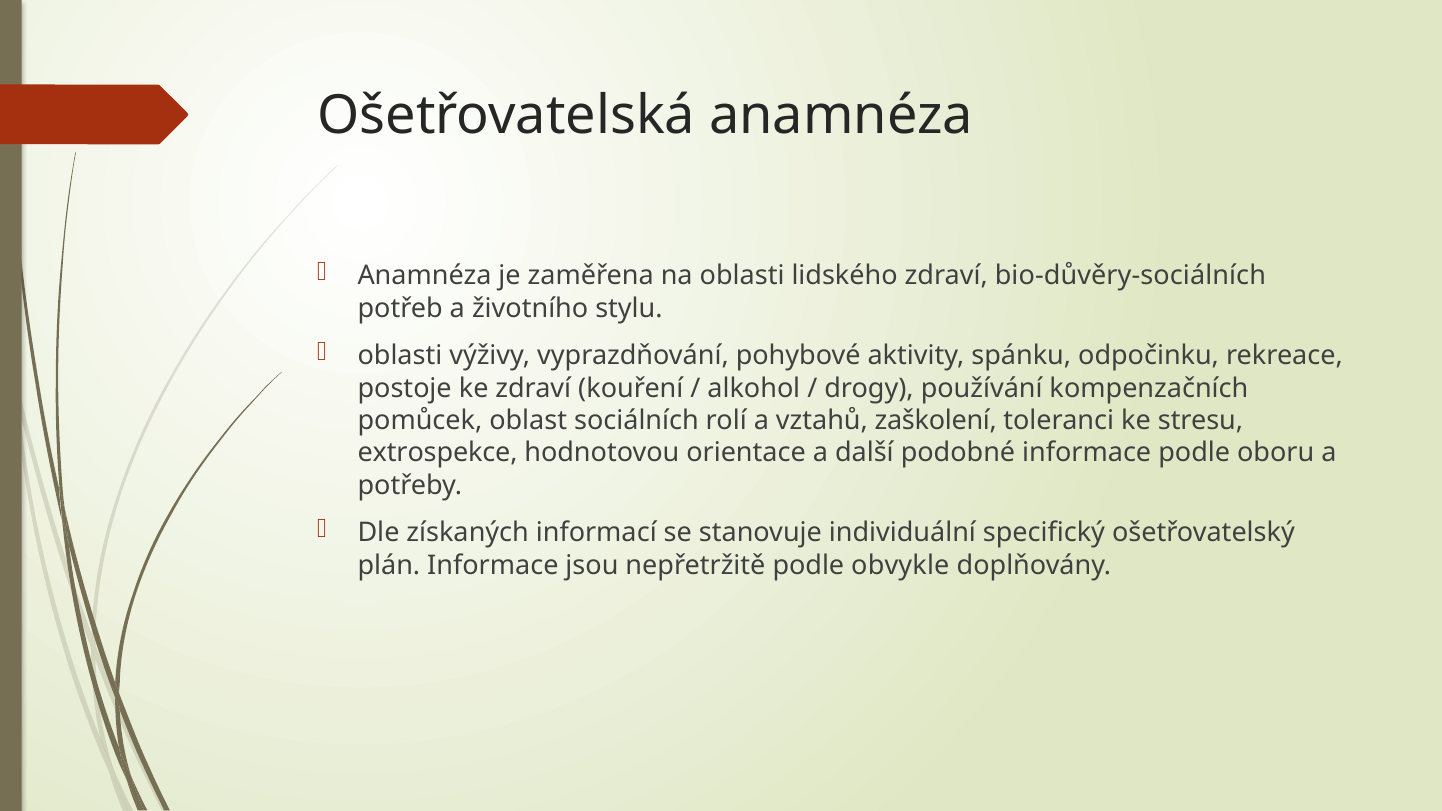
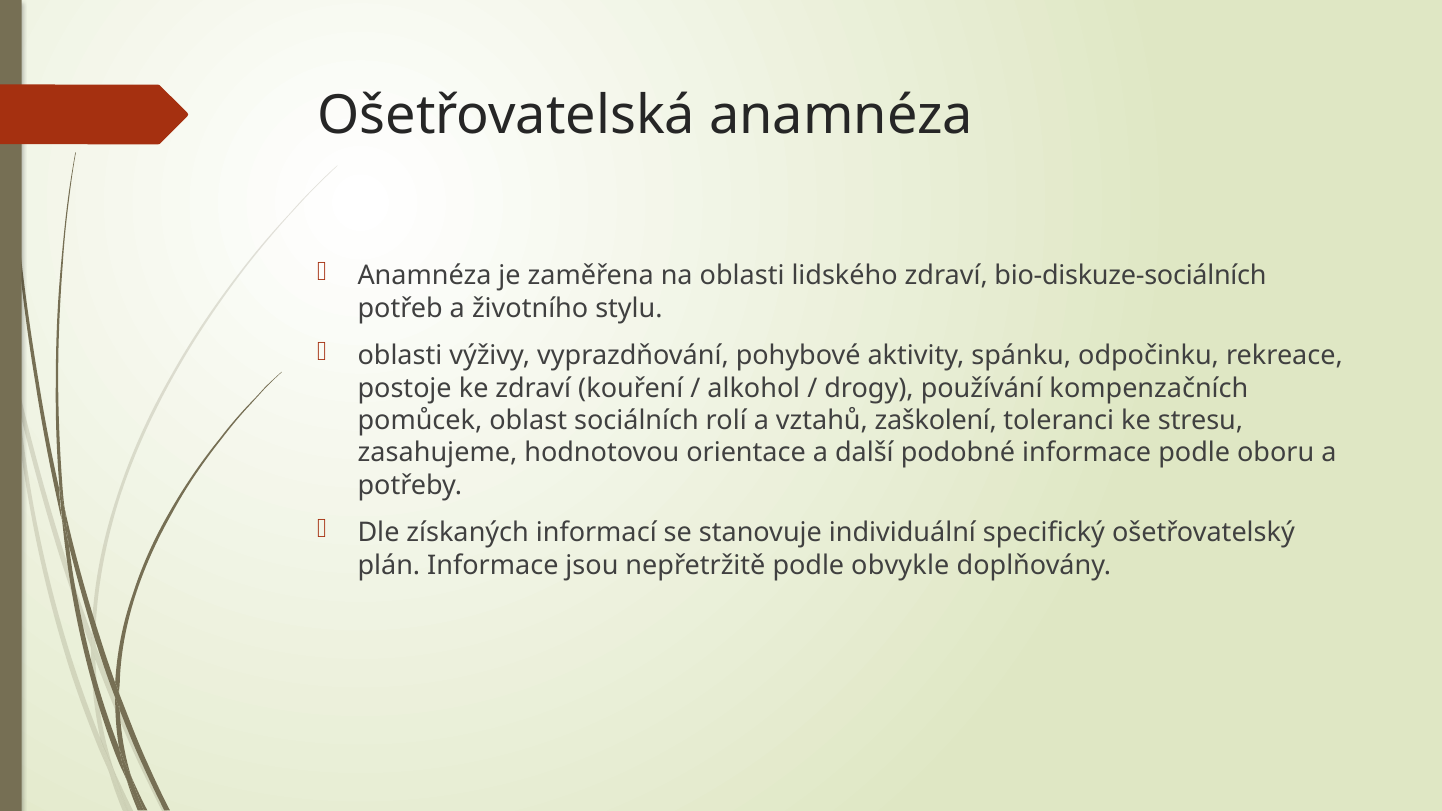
bio-důvěry-sociálních: bio-důvěry-sociálních -> bio-diskuze-sociálních
extrospekce: extrospekce -> zasahujeme
